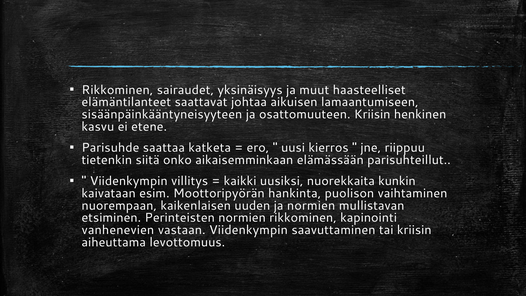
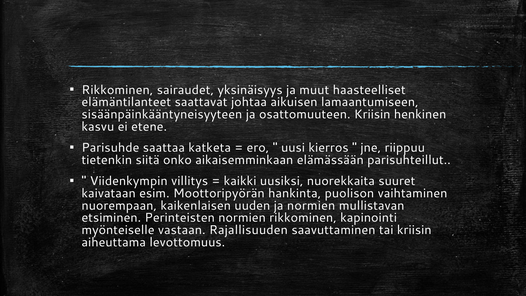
kunkin: kunkin -> suuret
vanhenevien: vanhenevien -> myönteiselle
vastaan Viidenkympin: Viidenkympin -> Rajallisuuden
